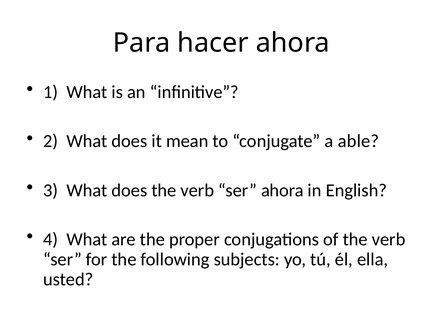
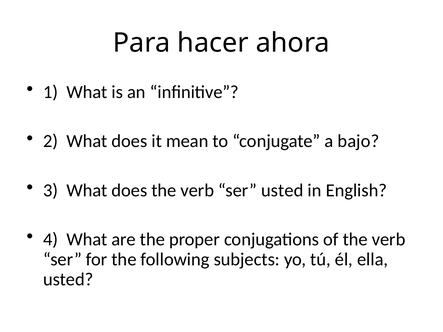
able: able -> bajo
ser ahora: ahora -> usted
